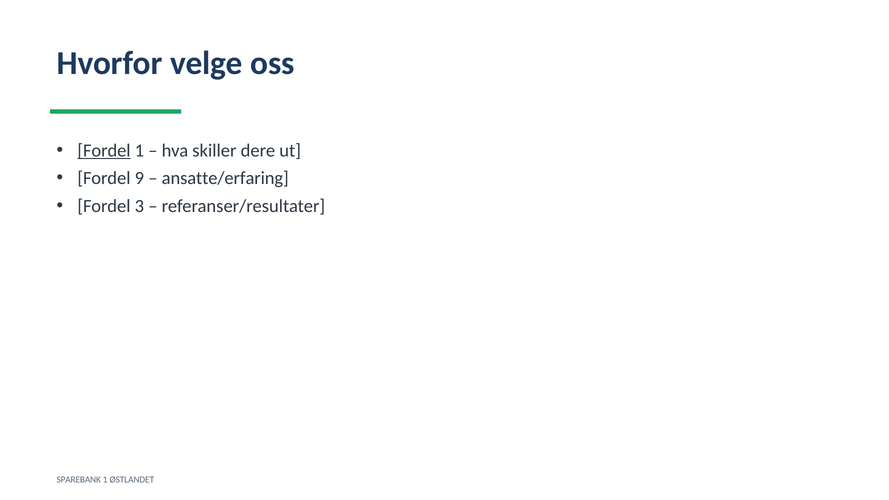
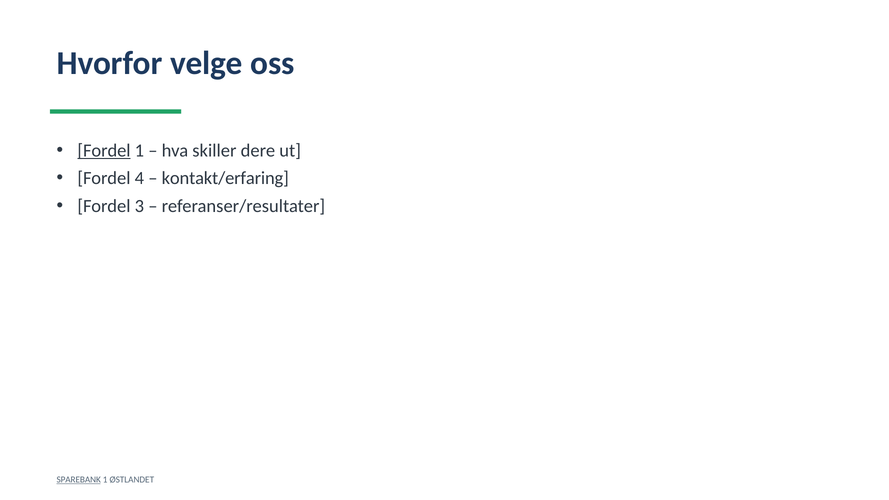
9: 9 -> 4
ansatte/erfaring: ansatte/erfaring -> kontakt/erfaring
SPAREBANK underline: none -> present
